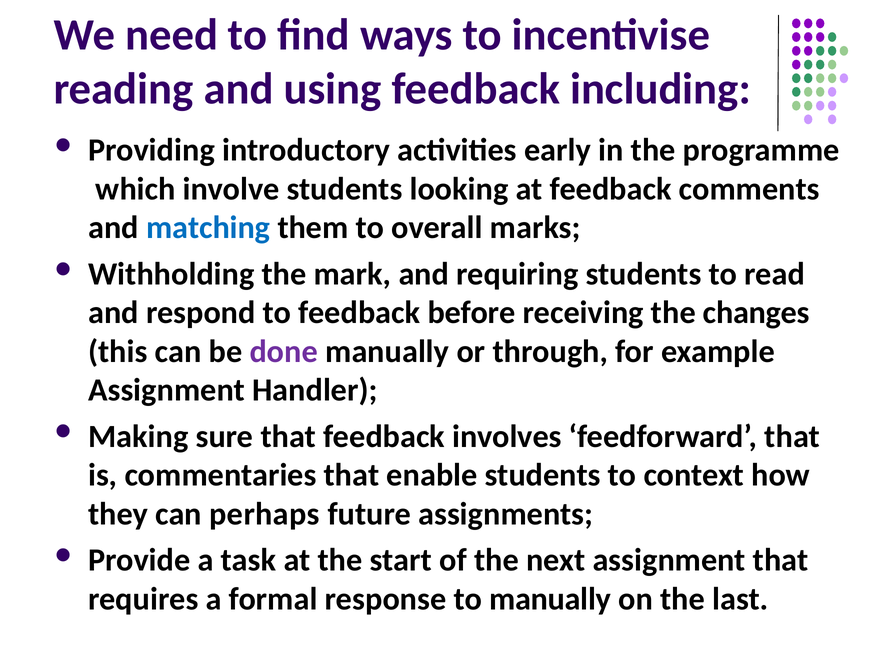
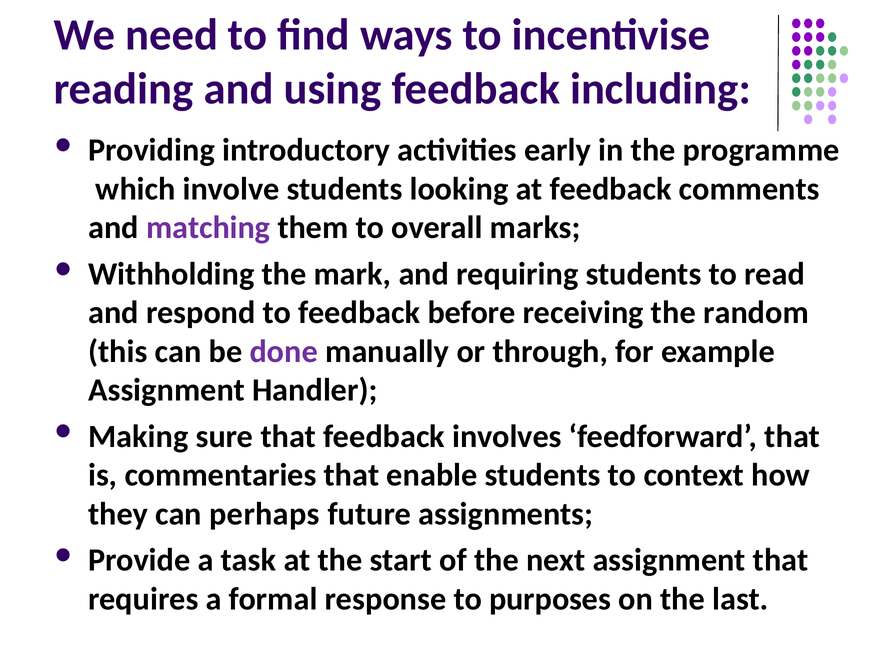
matching colour: blue -> purple
changes: changes -> random
to manually: manually -> purposes
